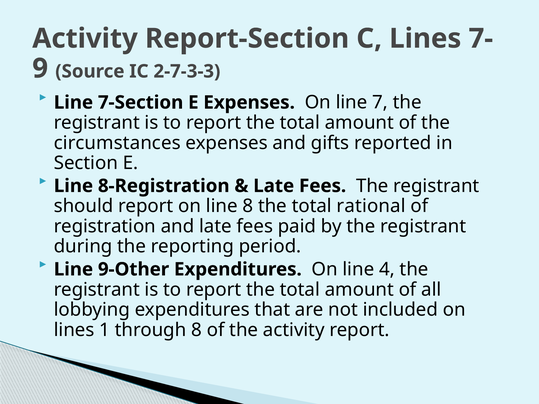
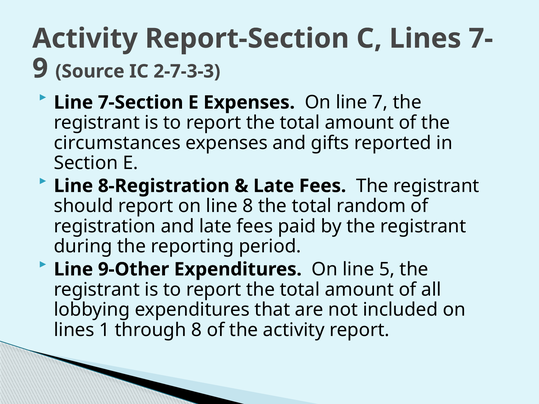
rational: rational -> random
4: 4 -> 5
